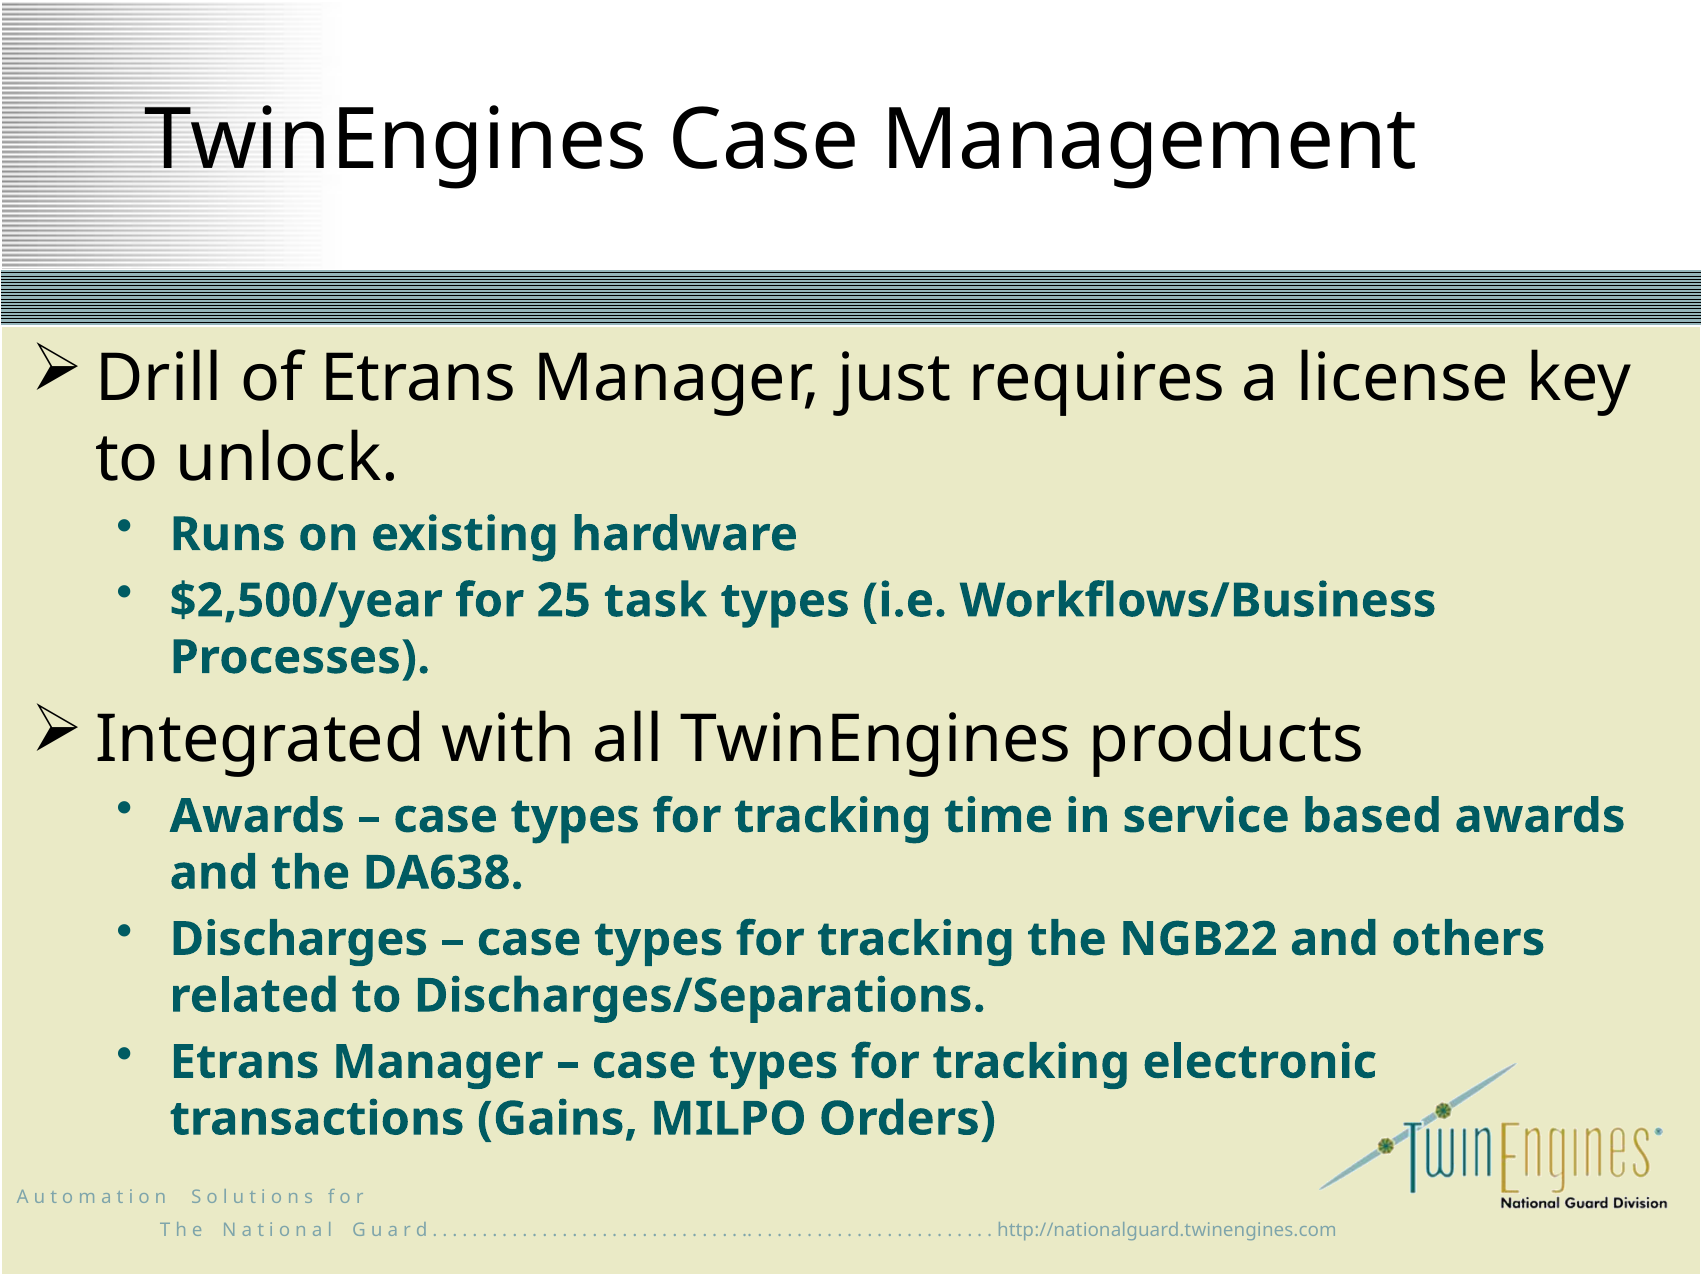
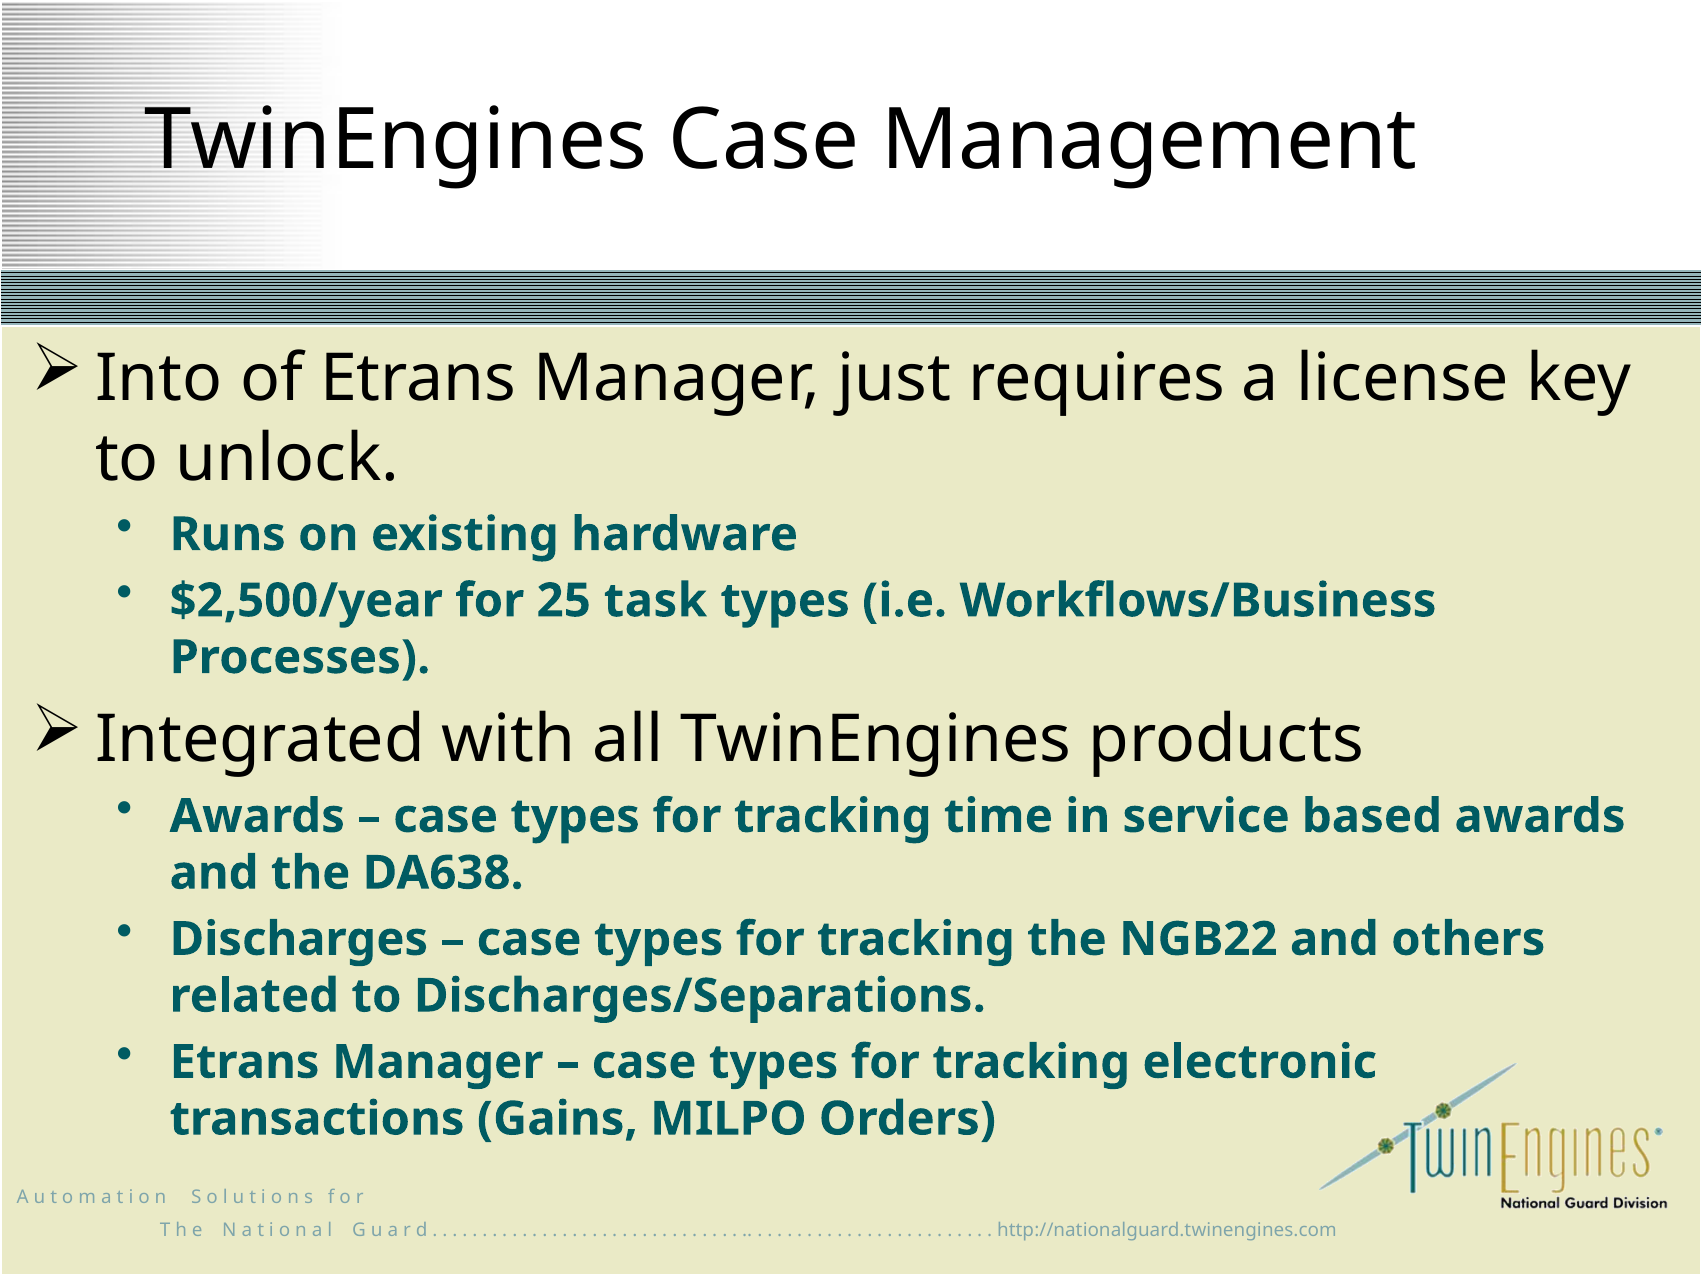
Drill: Drill -> Into
